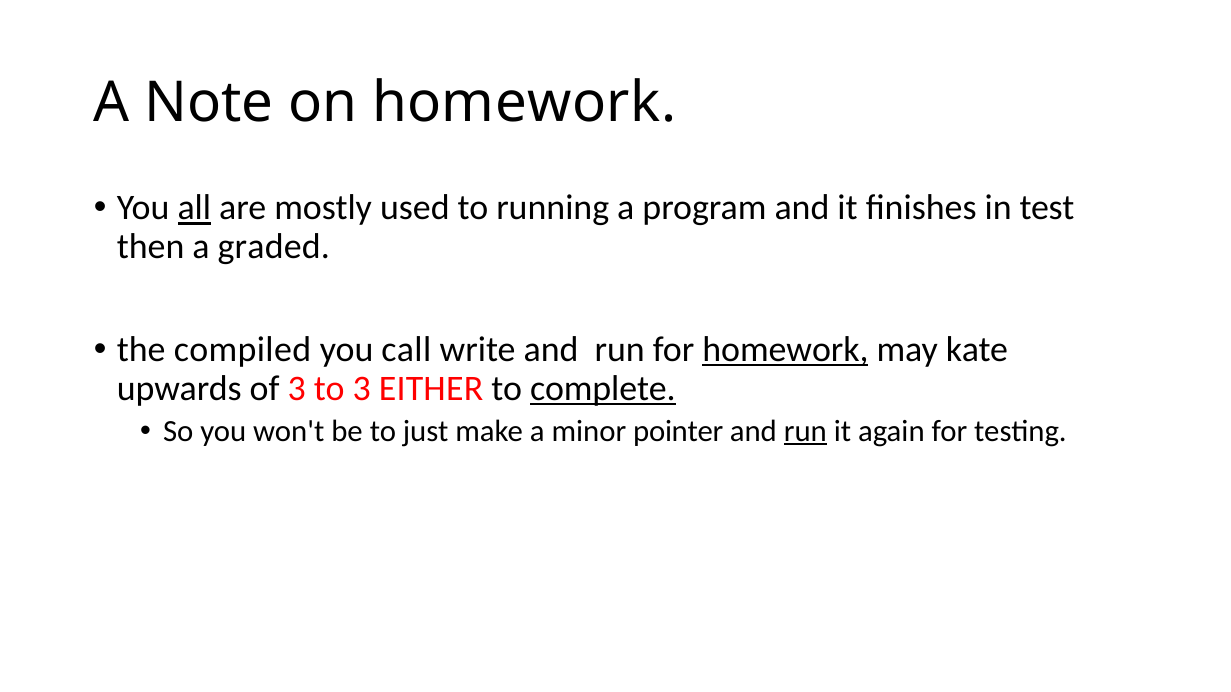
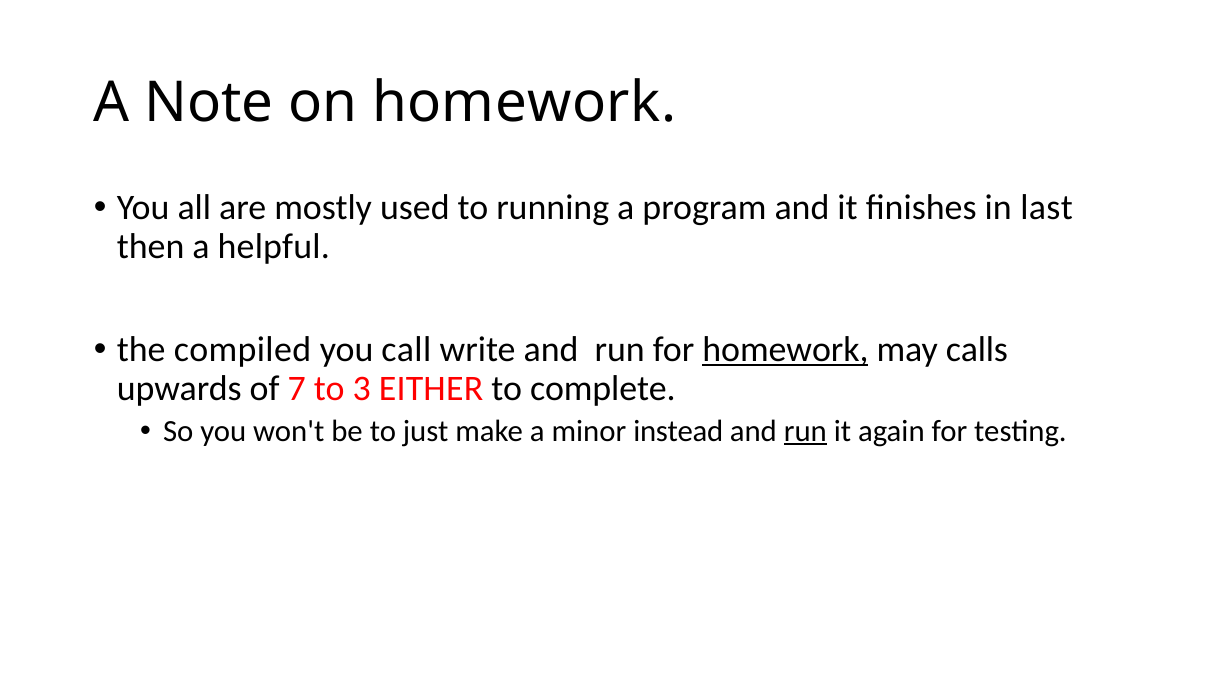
all underline: present -> none
test: test -> last
graded: graded -> helpful
kate: kate -> calls
of 3: 3 -> 7
complete underline: present -> none
pointer: pointer -> instead
